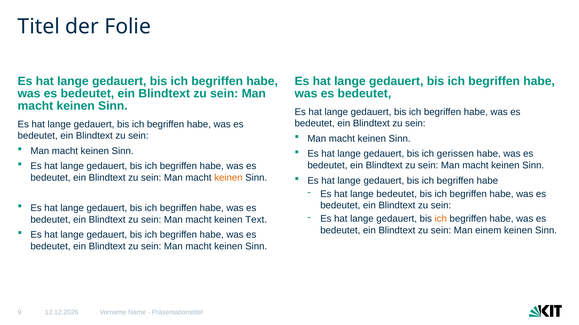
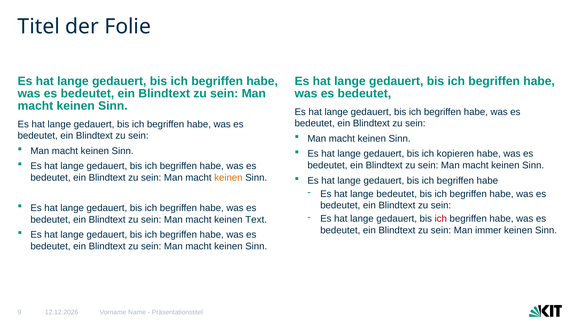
gerissen: gerissen -> kopieren
ich at (441, 219) colour: orange -> red
einem: einem -> immer
